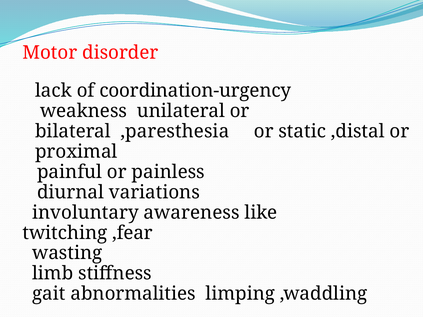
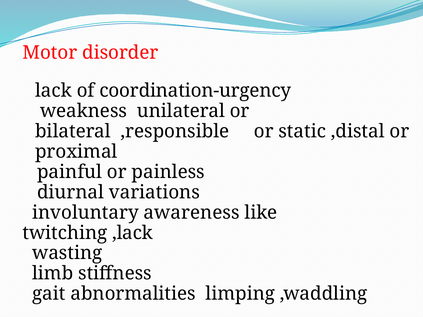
,paresthesia: ,paresthesia -> ,responsible
,fear: ,fear -> ,lack
